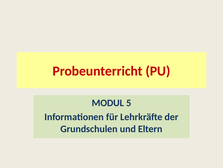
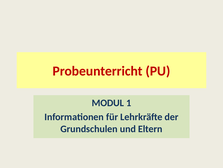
5: 5 -> 1
